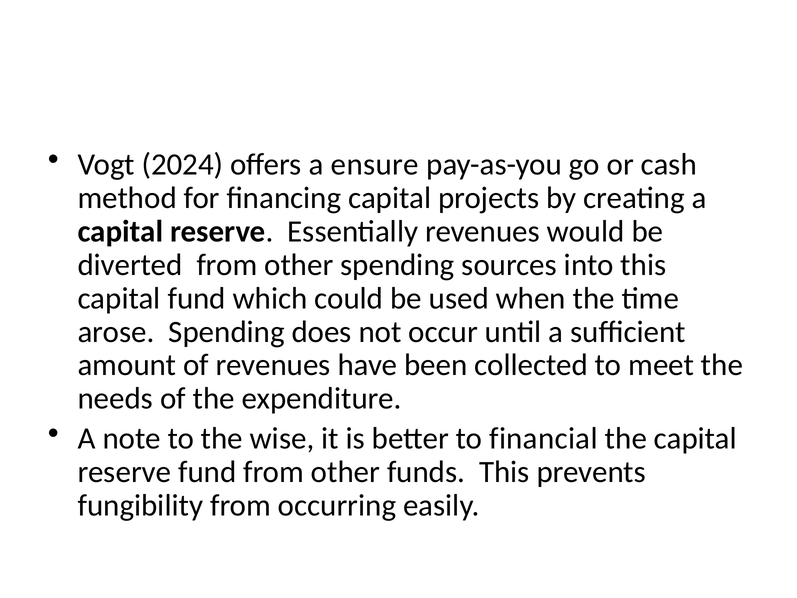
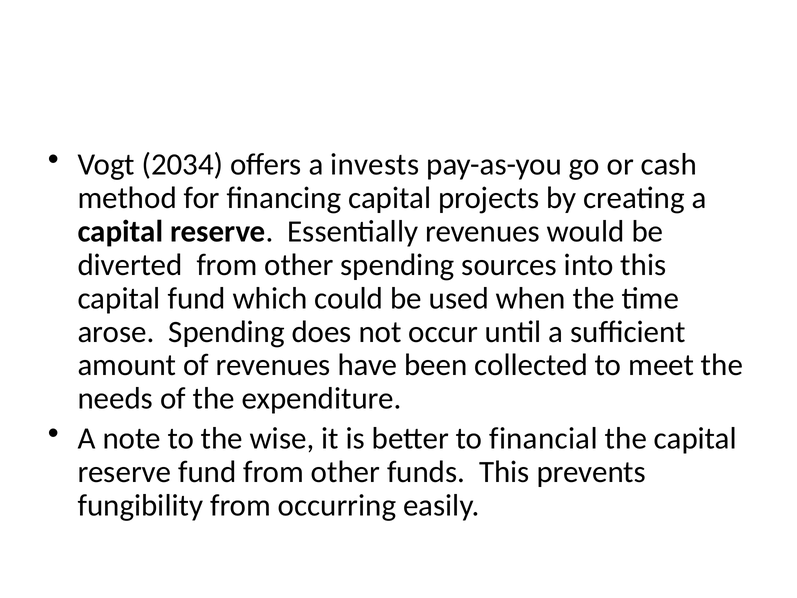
2024: 2024 -> 2034
ensure: ensure -> invests
